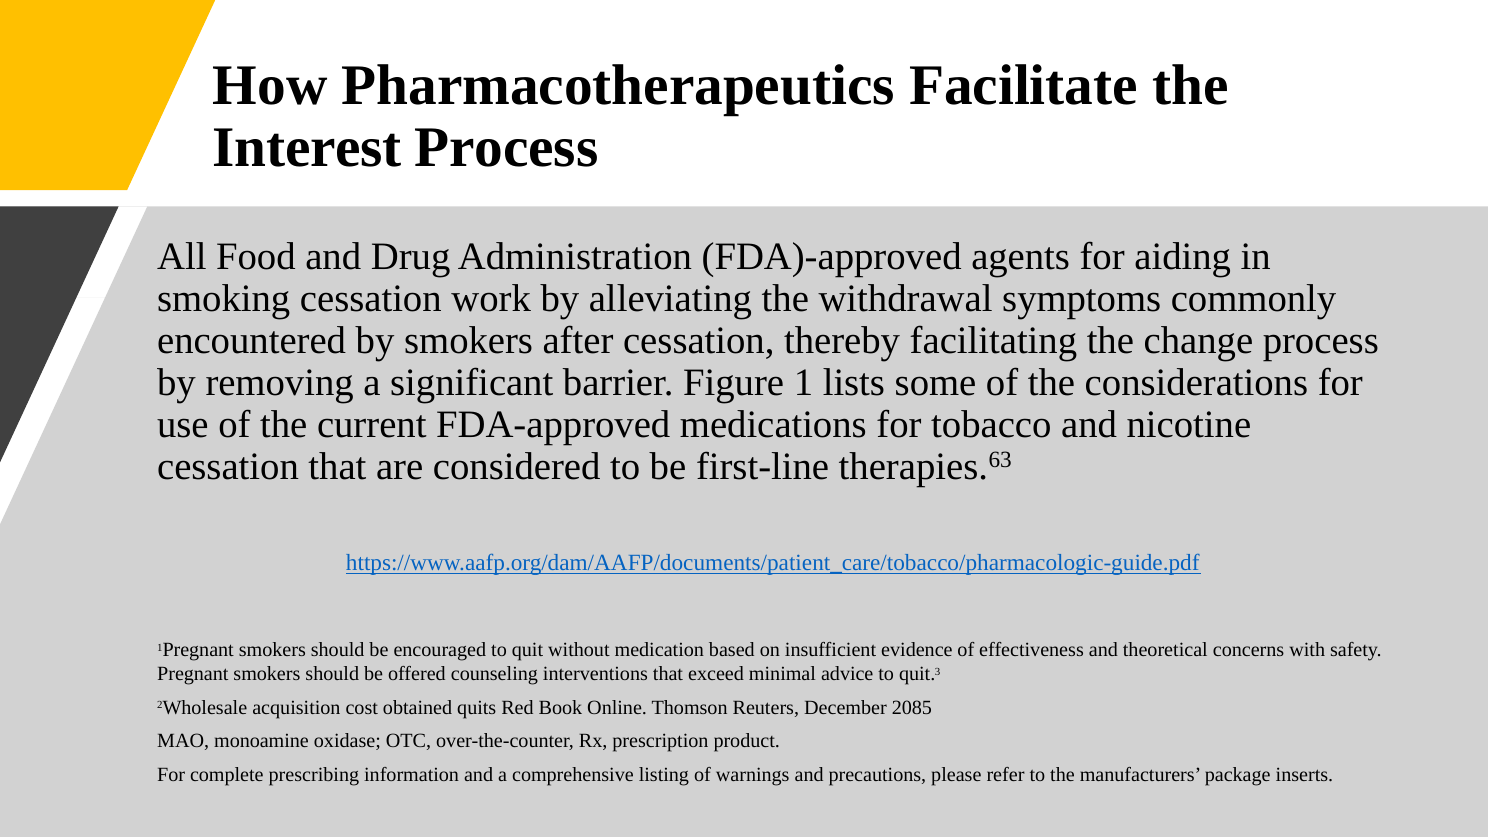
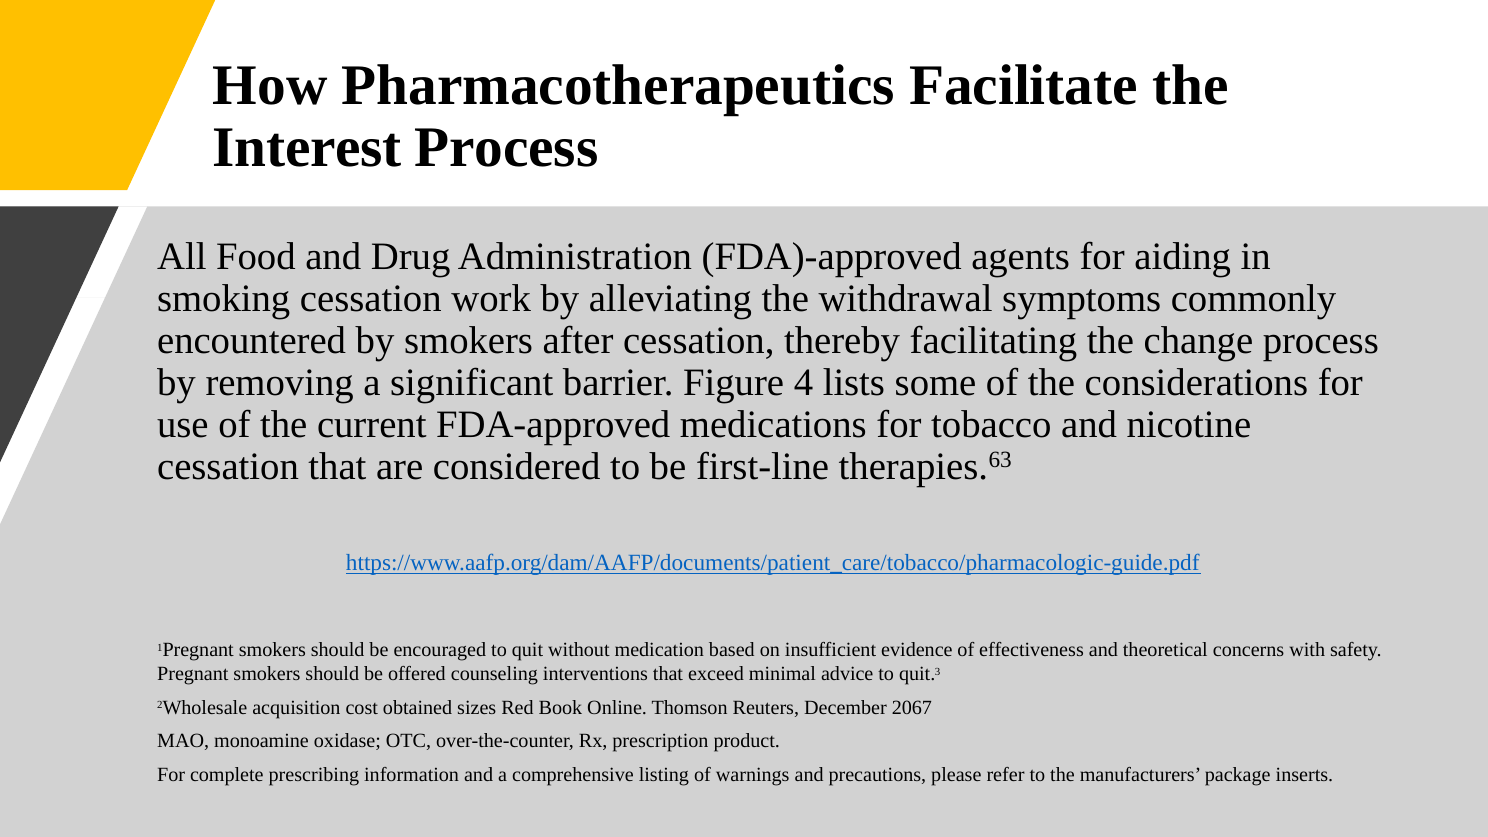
1: 1 -> 4
quits: quits -> sizes
2085: 2085 -> 2067
